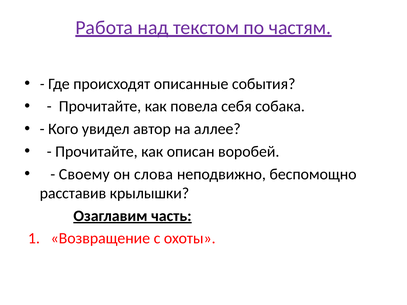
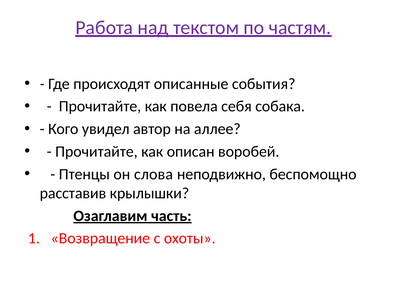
Своему: Своему -> Птенцы
